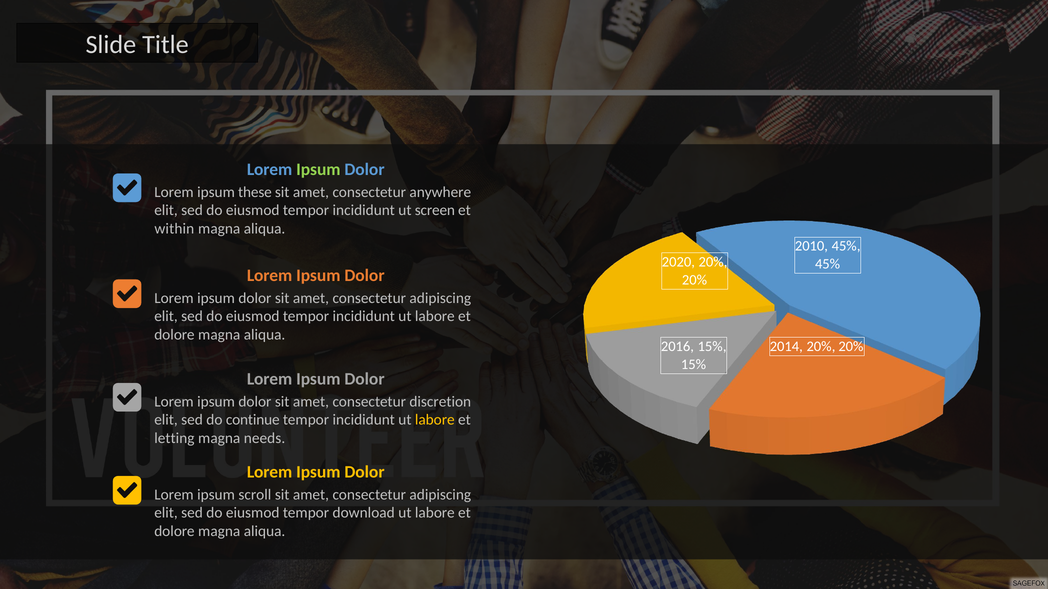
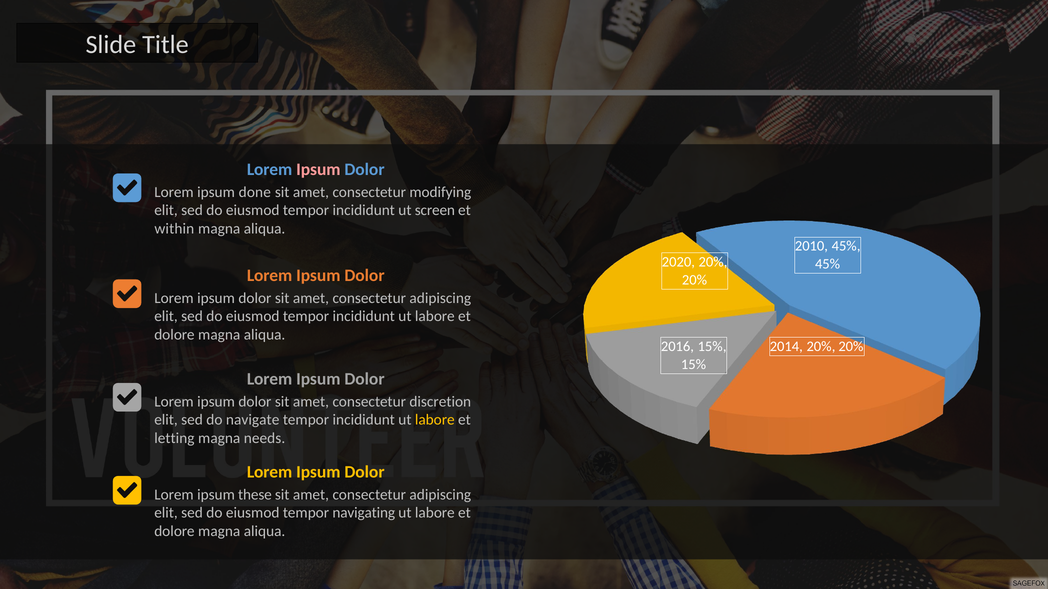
Ipsum at (318, 170) colour: light green -> pink
these: these -> done
anywhere: anywhere -> modifying
continue: continue -> navigate
scroll: scroll -> these
download: download -> navigating
